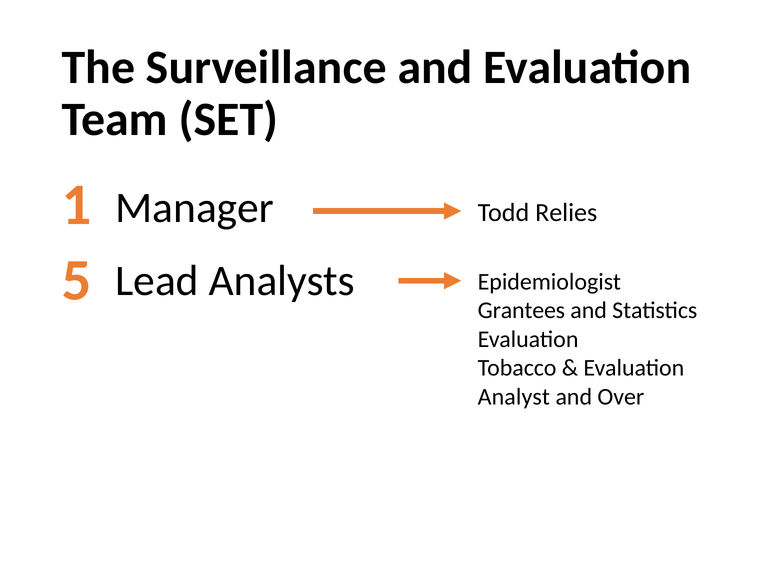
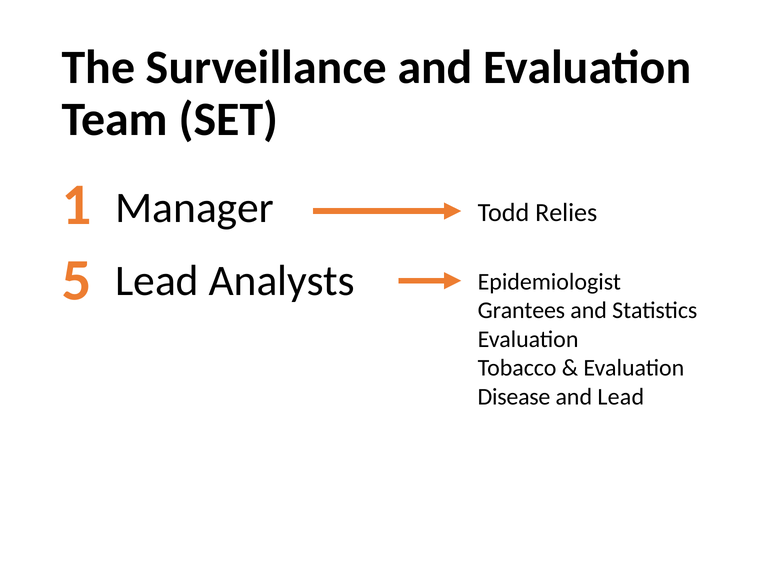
Analyst: Analyst -> Disease
and Over: Over -> Lead
